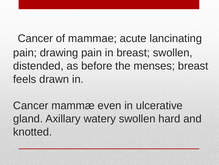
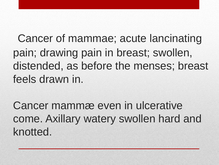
gland: gland -> come
